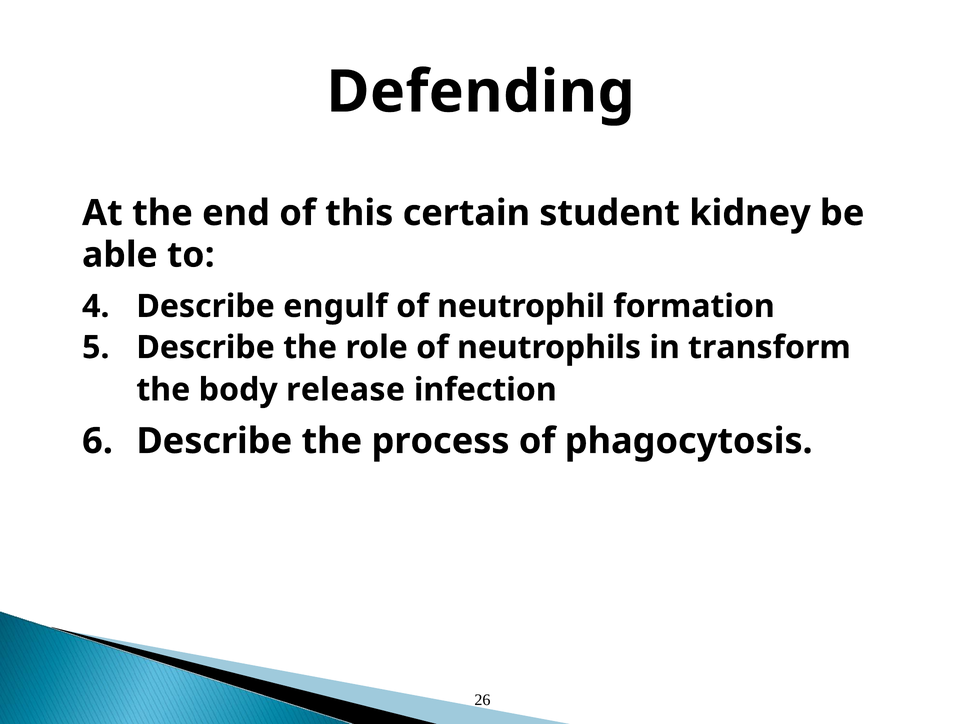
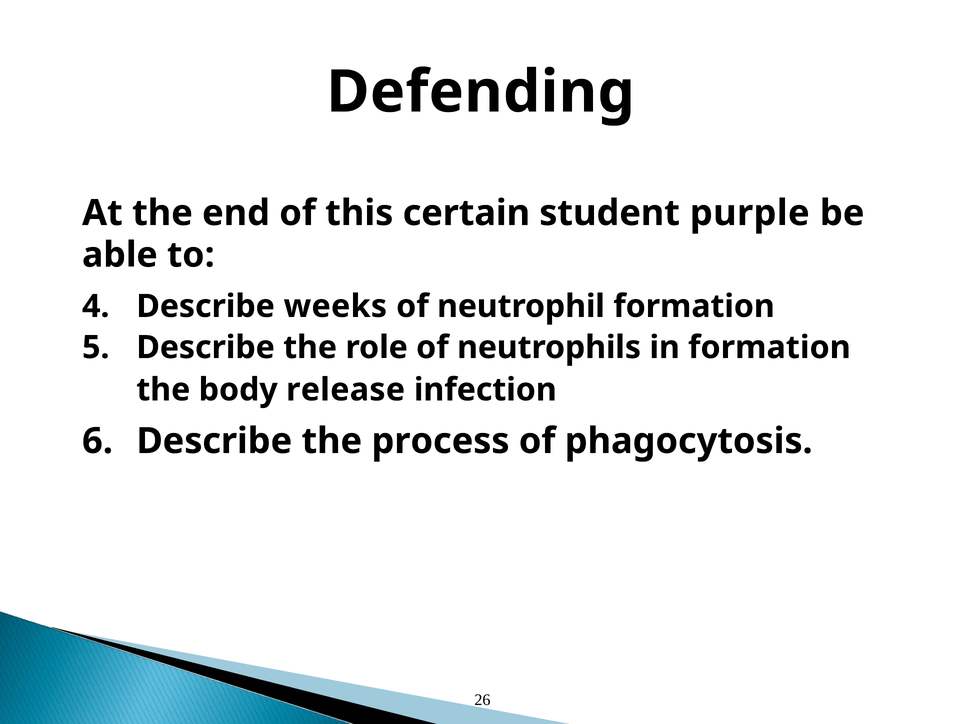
kidney: kidney -> purple
engulf: engulf -> weeks
in transform: transform -> formation
